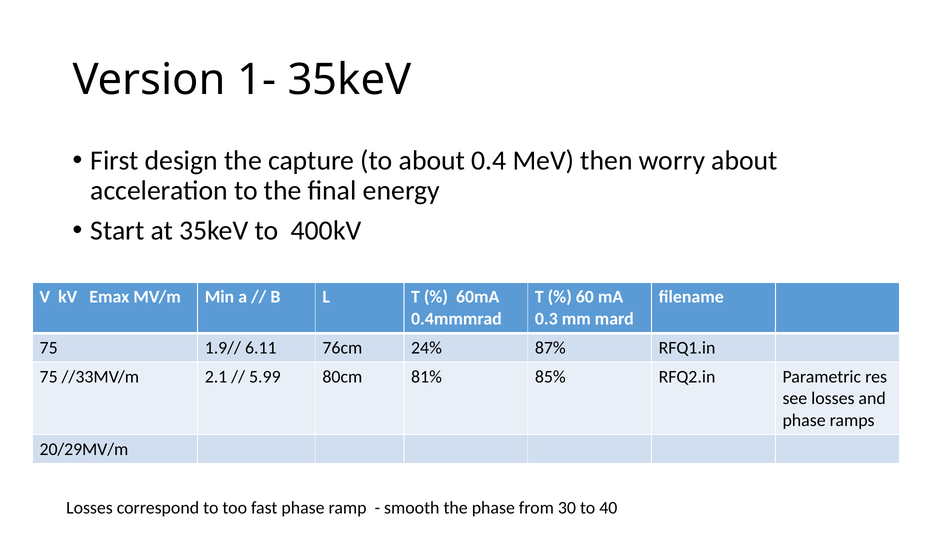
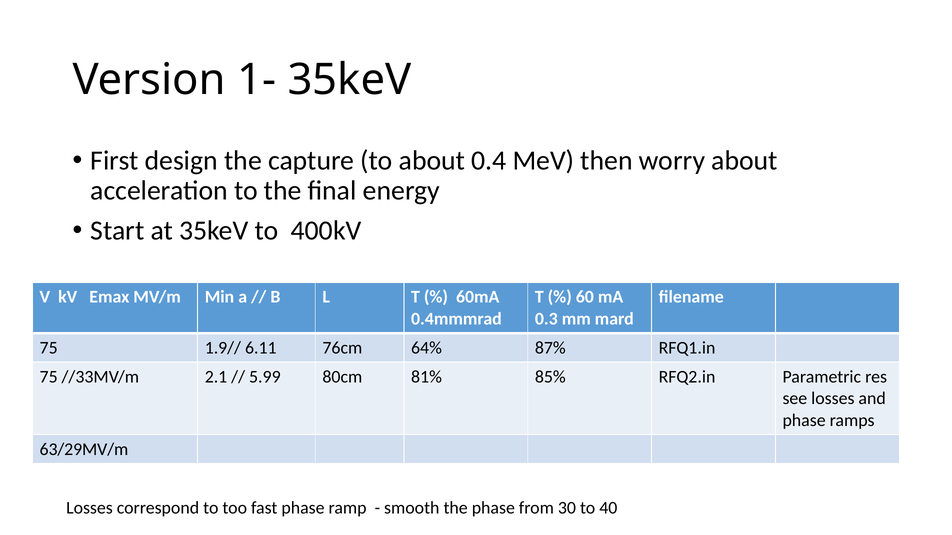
24%: 24% -> 64%
20/29MV/m: 20/29MV/m -> 63/29MV/m
